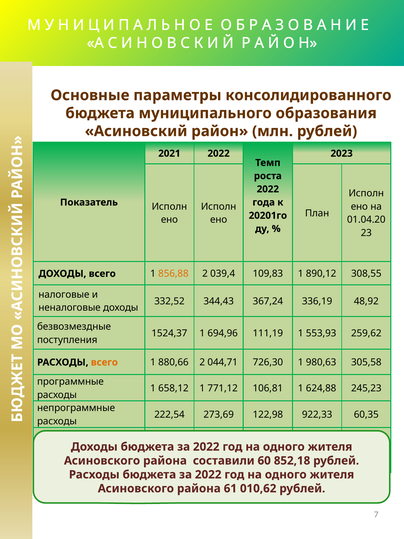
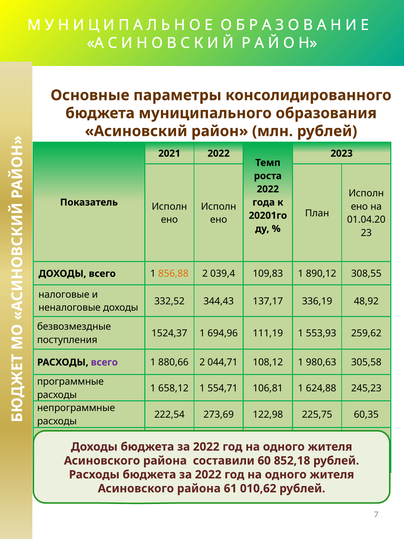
367,24: 367,24 -> 137,17
всего at (104, 362) colour: orange -> purple
726,30: 726,30 -> 108,12
771,12: 771,12 -> 554,71
922,33: 922,33 -> 225,75
